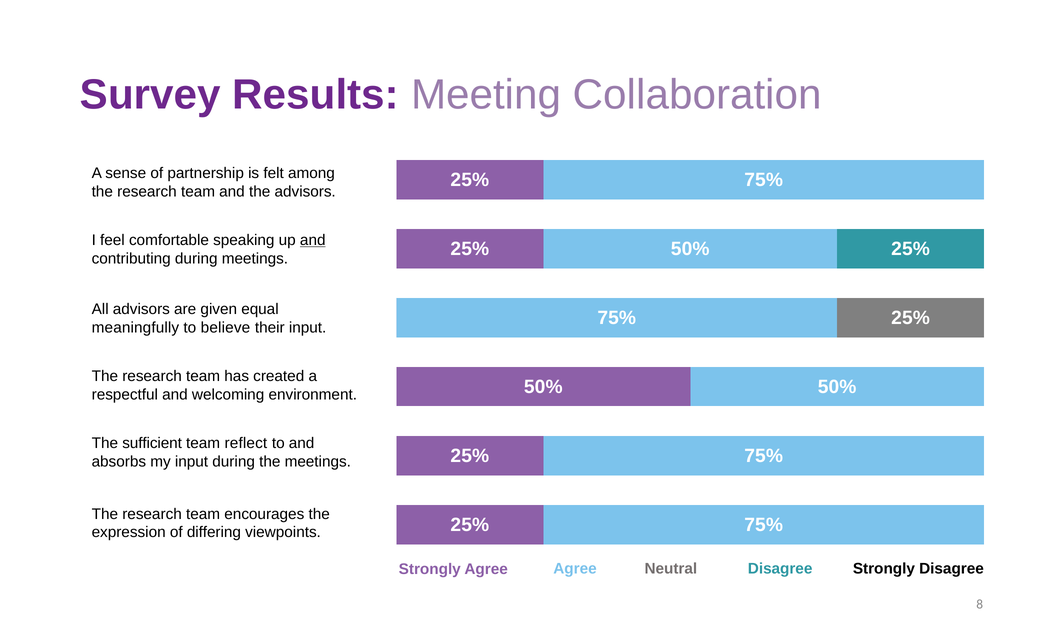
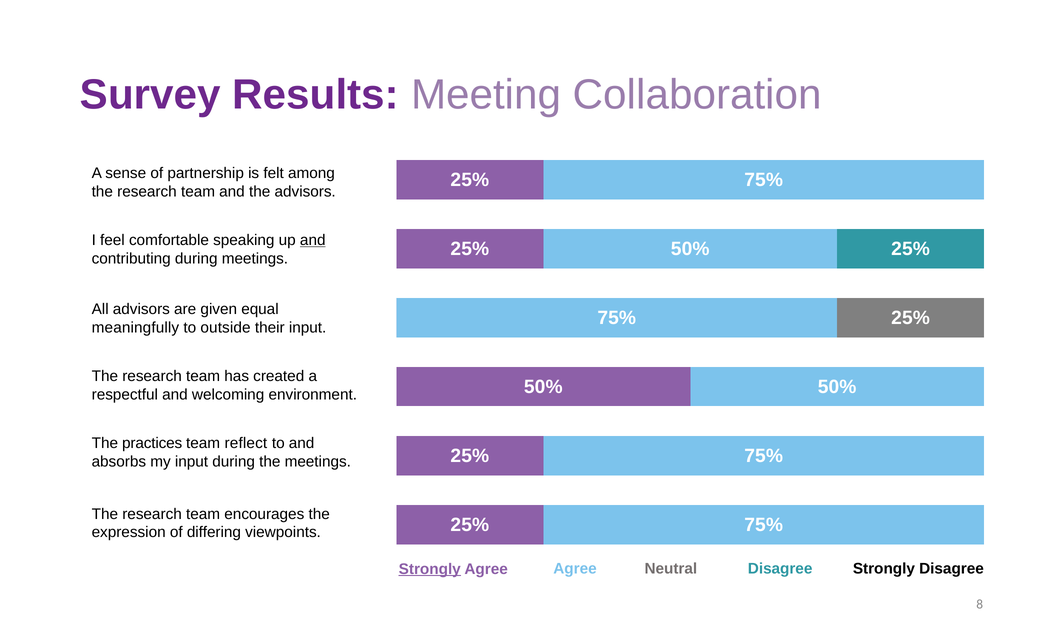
believe: believe -> outside
sufficient: sufficient -> practices
Strongly at (430, 569) underline: none -> present
